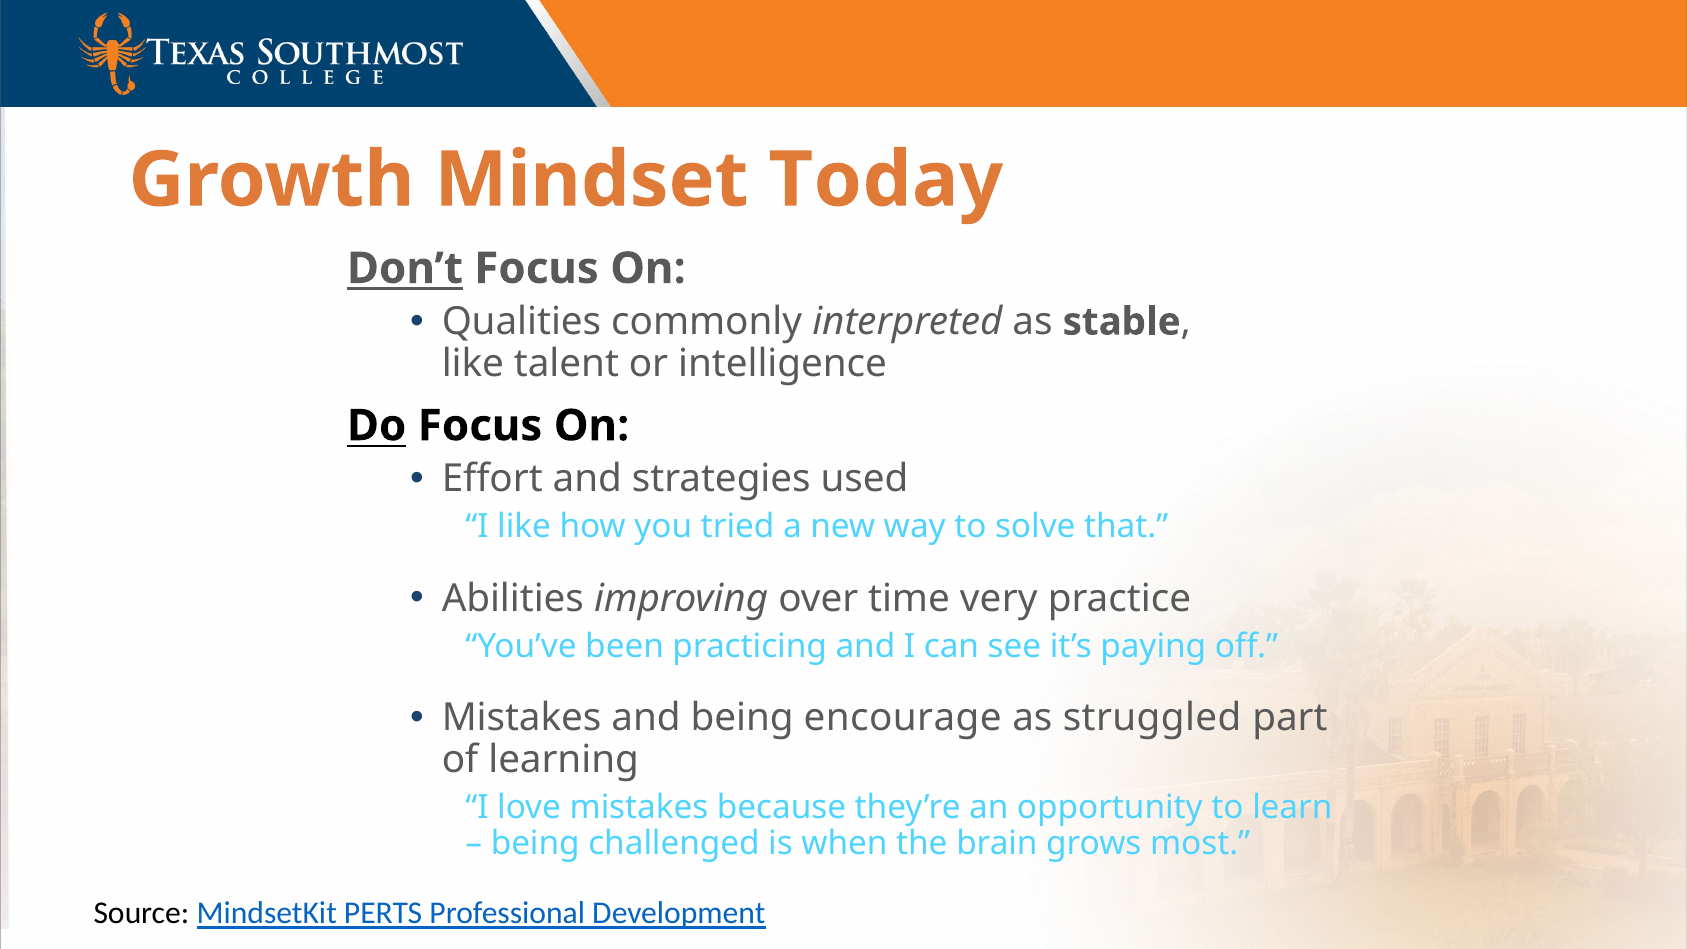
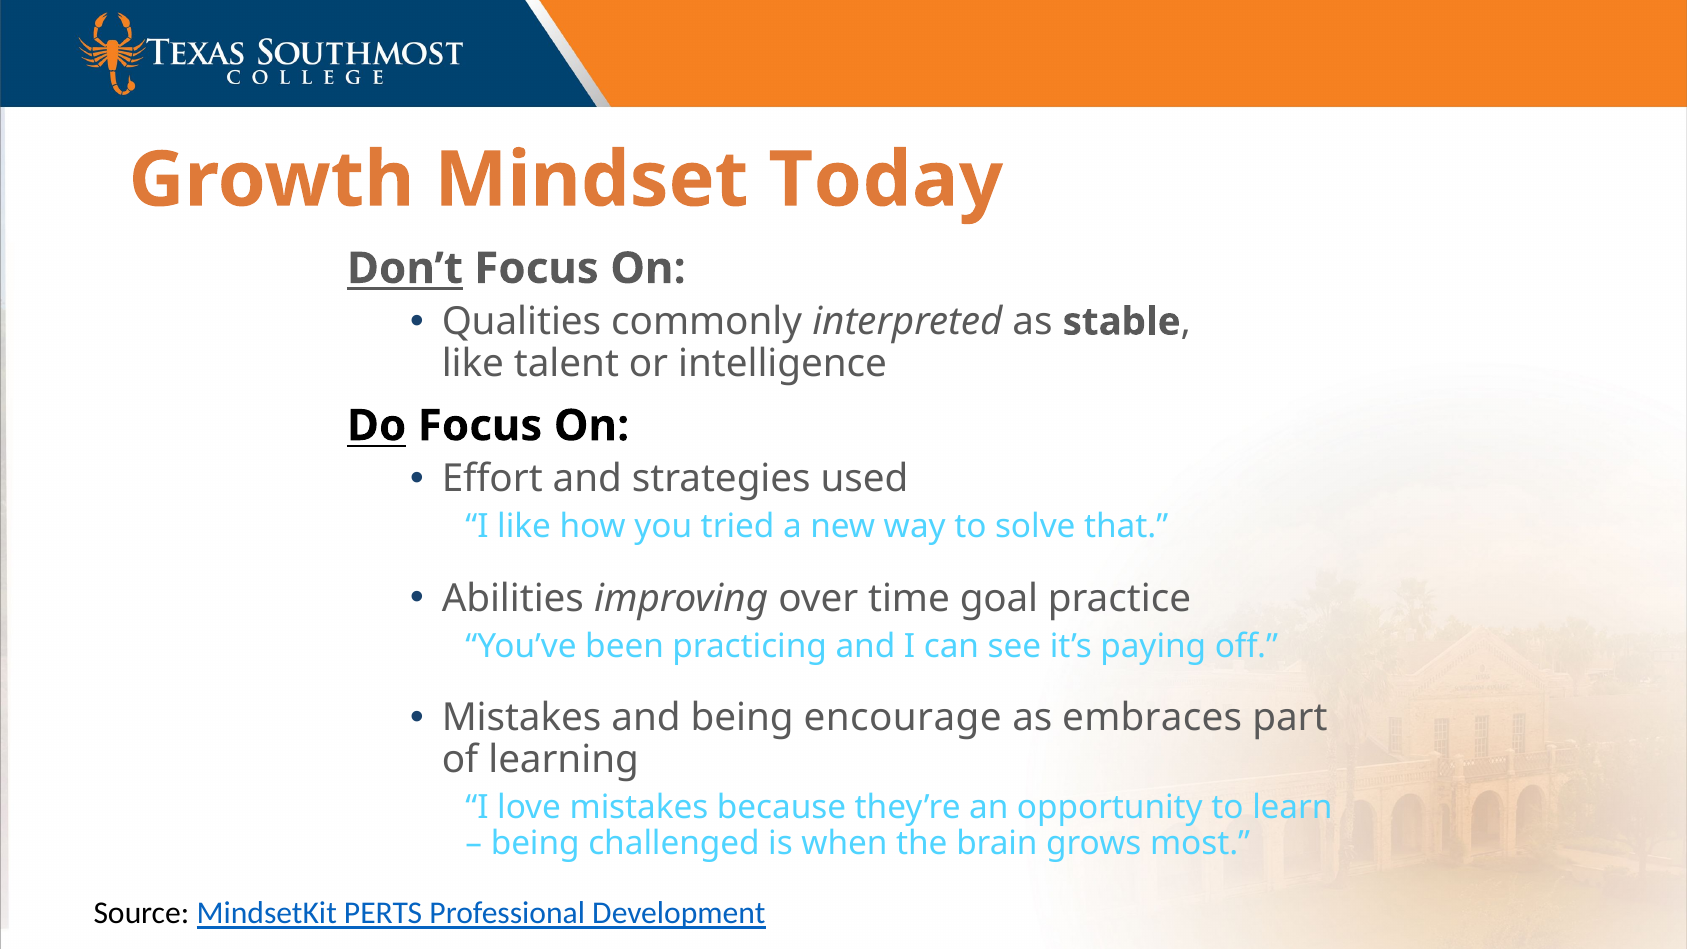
very: very -> goal
struggled: struggled -> embraces
